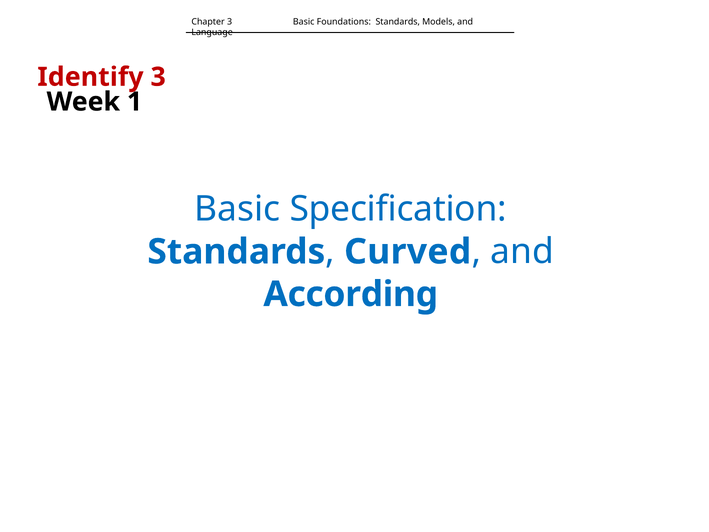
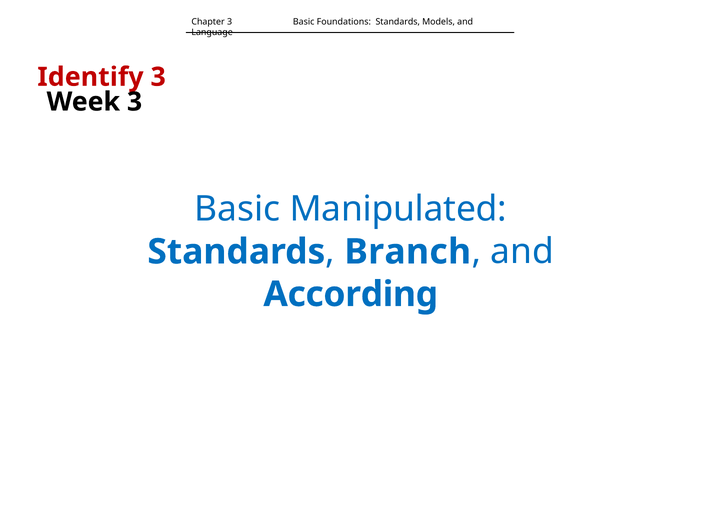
Week 1: 1 -> 3
Specification: Specification -> Manipulated
Curved: Curved -> Branch
